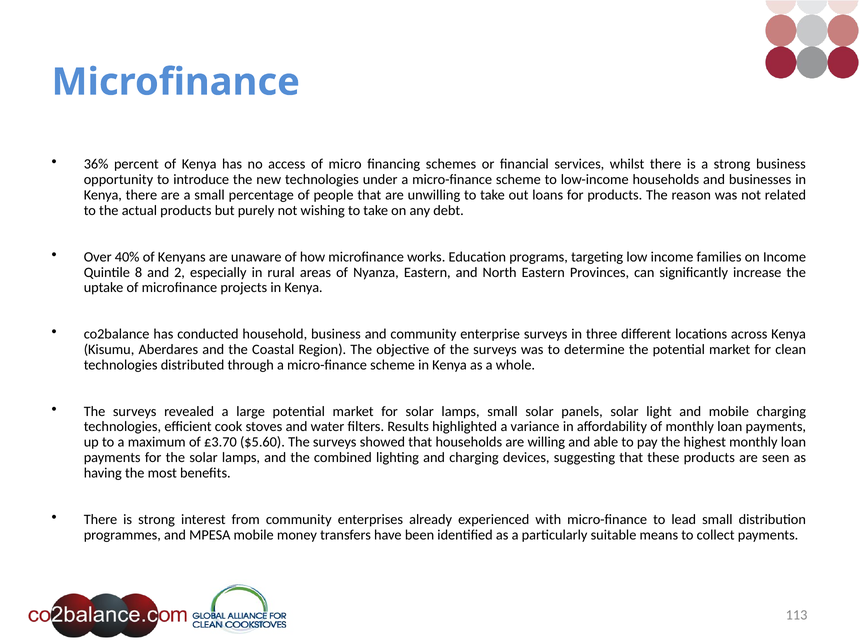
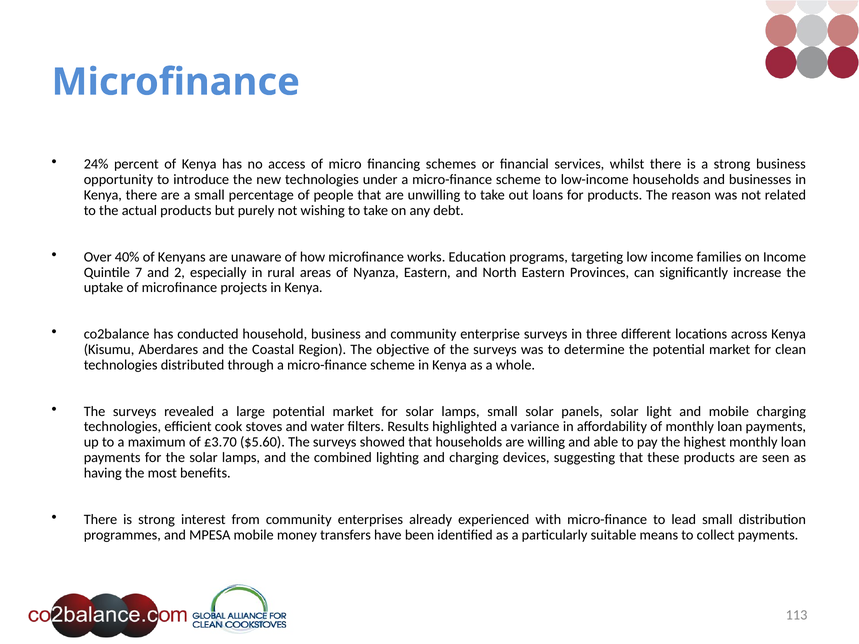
36%: 36% -> 24%
8: 8 -> 7
